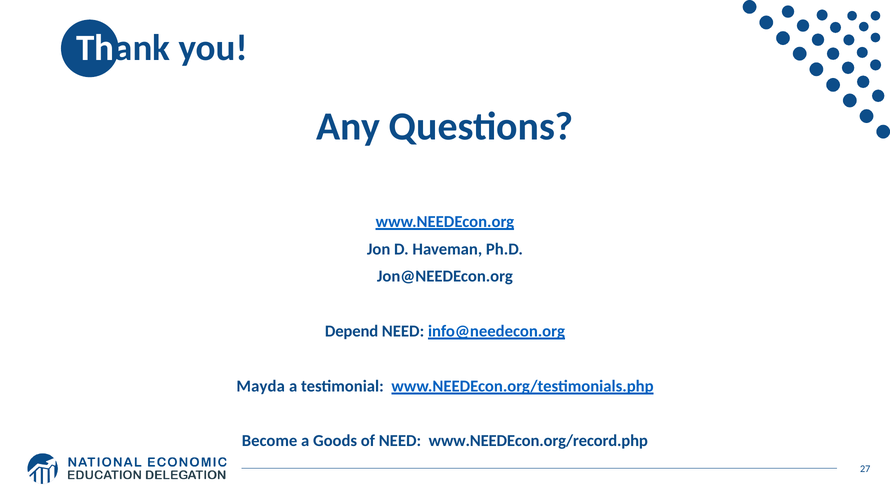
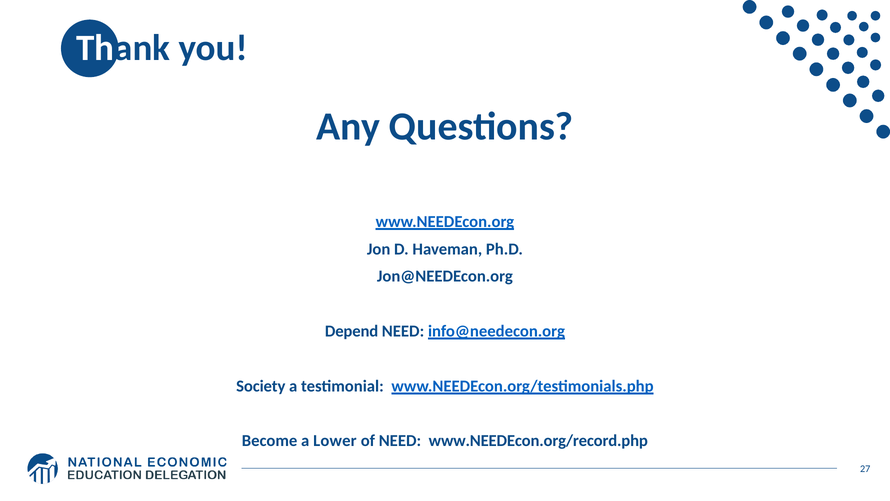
Mayda: Mayda -> Society
Goods: Goods -> Lower
